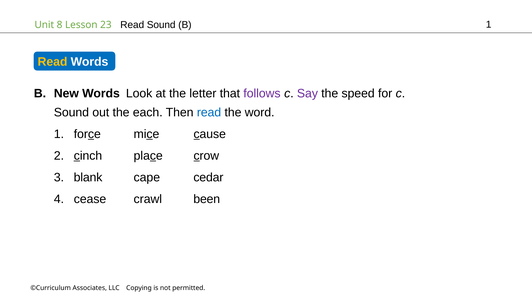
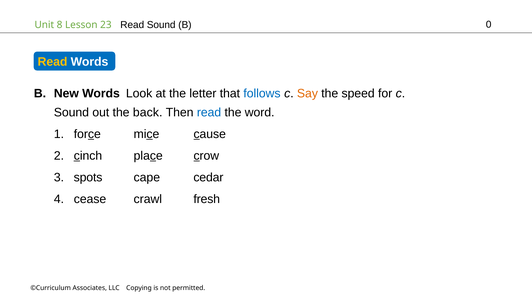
1 at (489, 25): 1 -> 0
follows colour: purple -> blue
Say colour: purple -> orange
each: each -> back
blank: blank -> spots
been: been -> fresh
